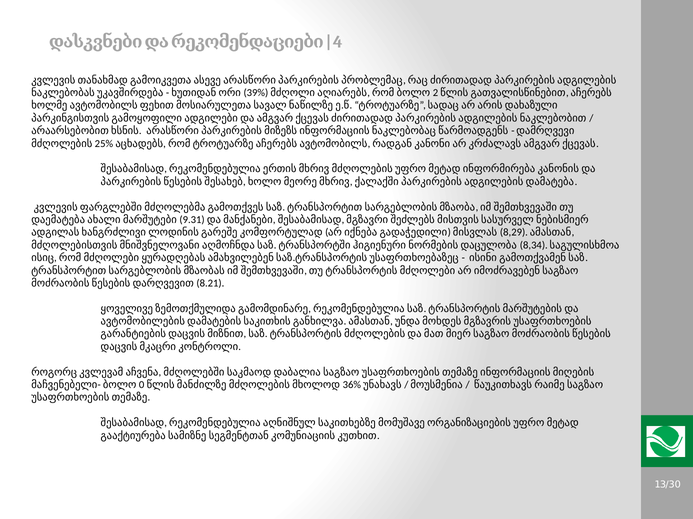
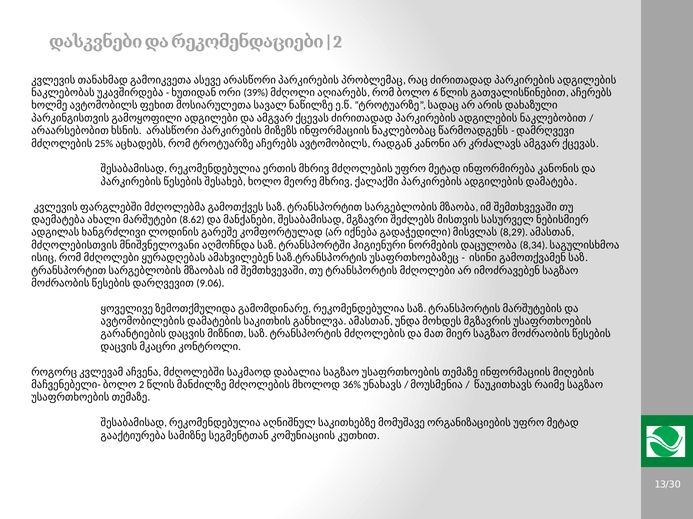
4 at (338, 42): 4 -> 2
2: 2 -> 6
9.31: 9.31 -> 8.62
8.21: 8.21 -> 9.06
0 at (142, 385): 0 -> 2
